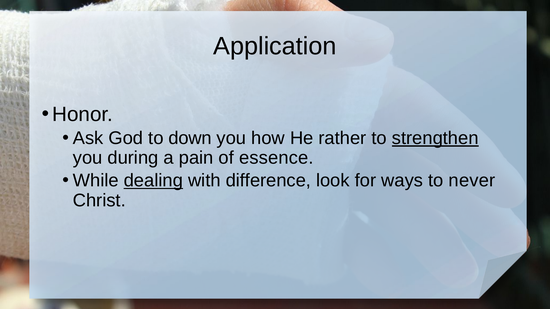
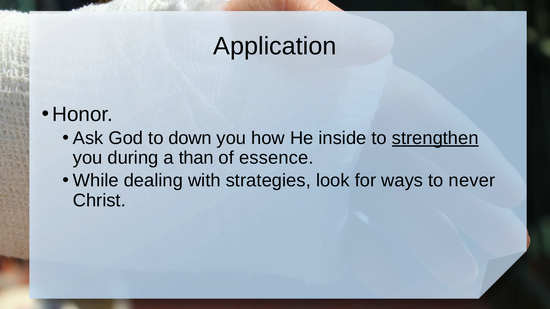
rather: rather -> inside
pain: pain -> than
dealing underline: present -> none
difference: difference -> strategies
